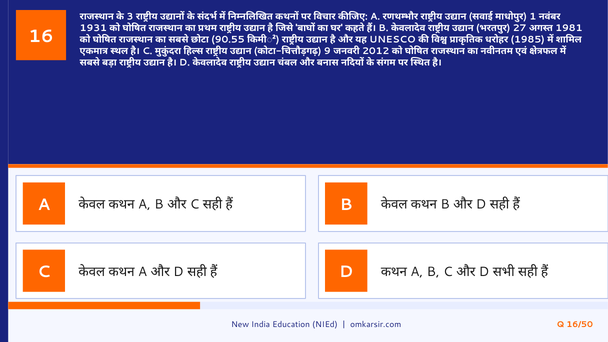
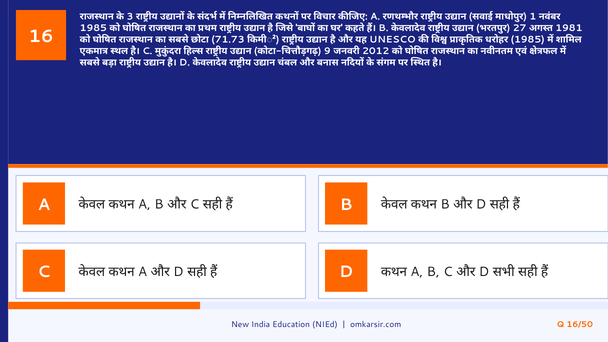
1931 at (93, 28): 1931 -> 1985
90.55: 90.55 -> 71.73
